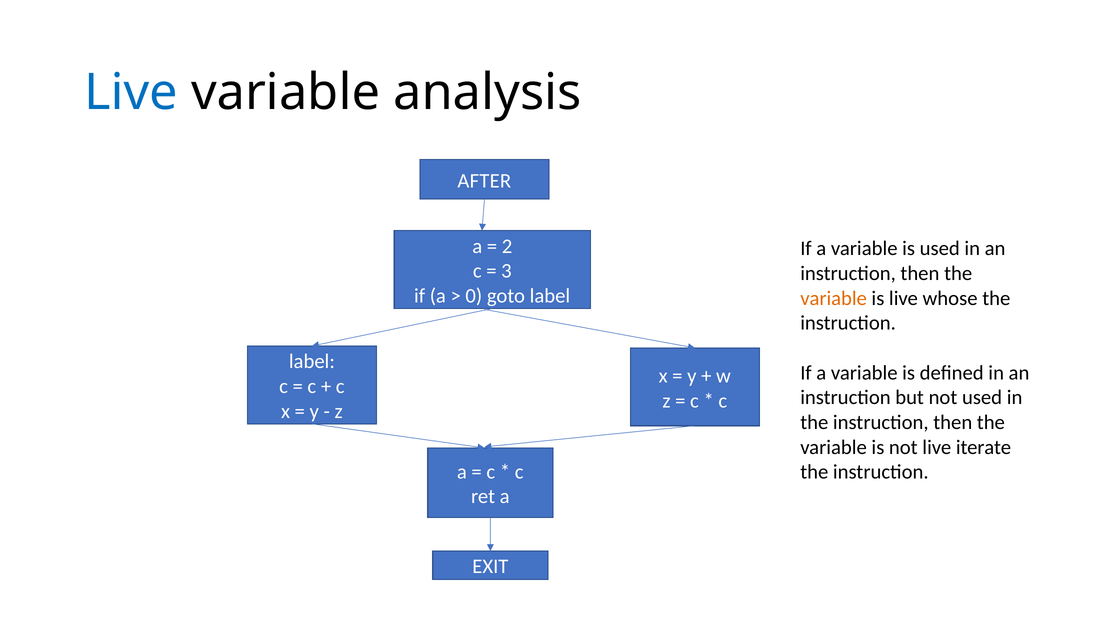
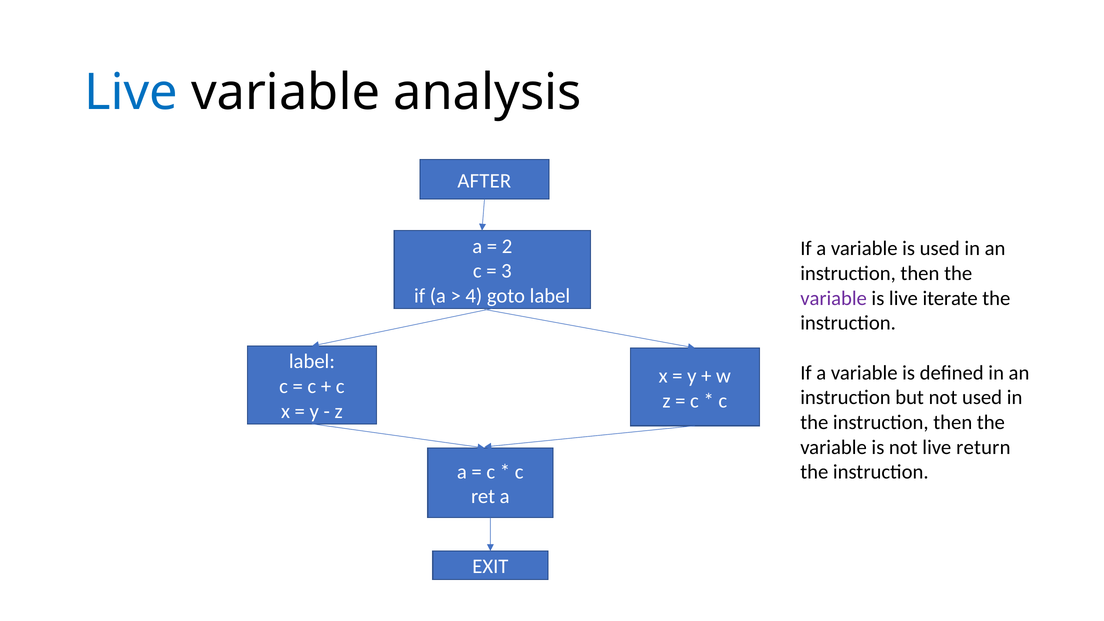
0: 0 -> 4
variable at (834, 298) colour: orange -> purple
whose: whose -> iterate
iterate: iterate -> return
